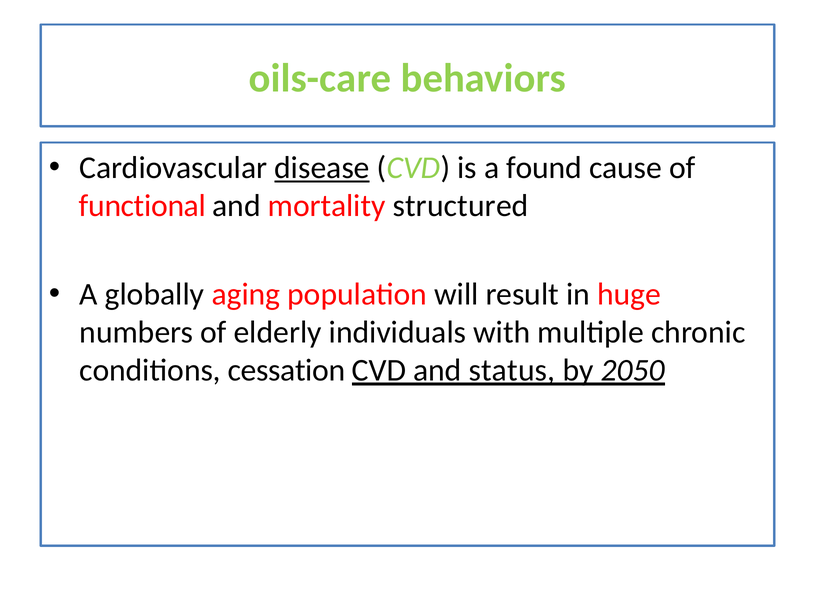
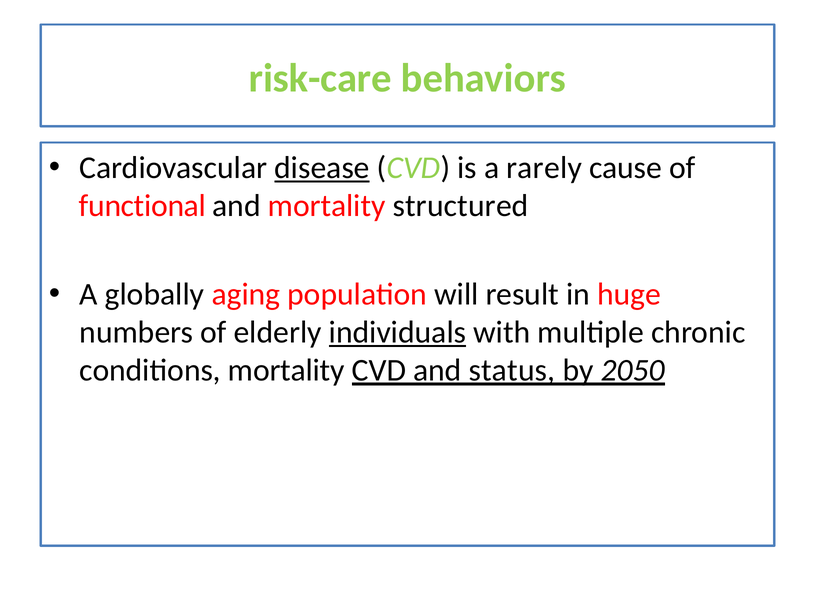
oils-care: oils-care -> risk-care
found: found -> rarely
individuals underline: none -> present
conditions cessation: cessation -> mortality
